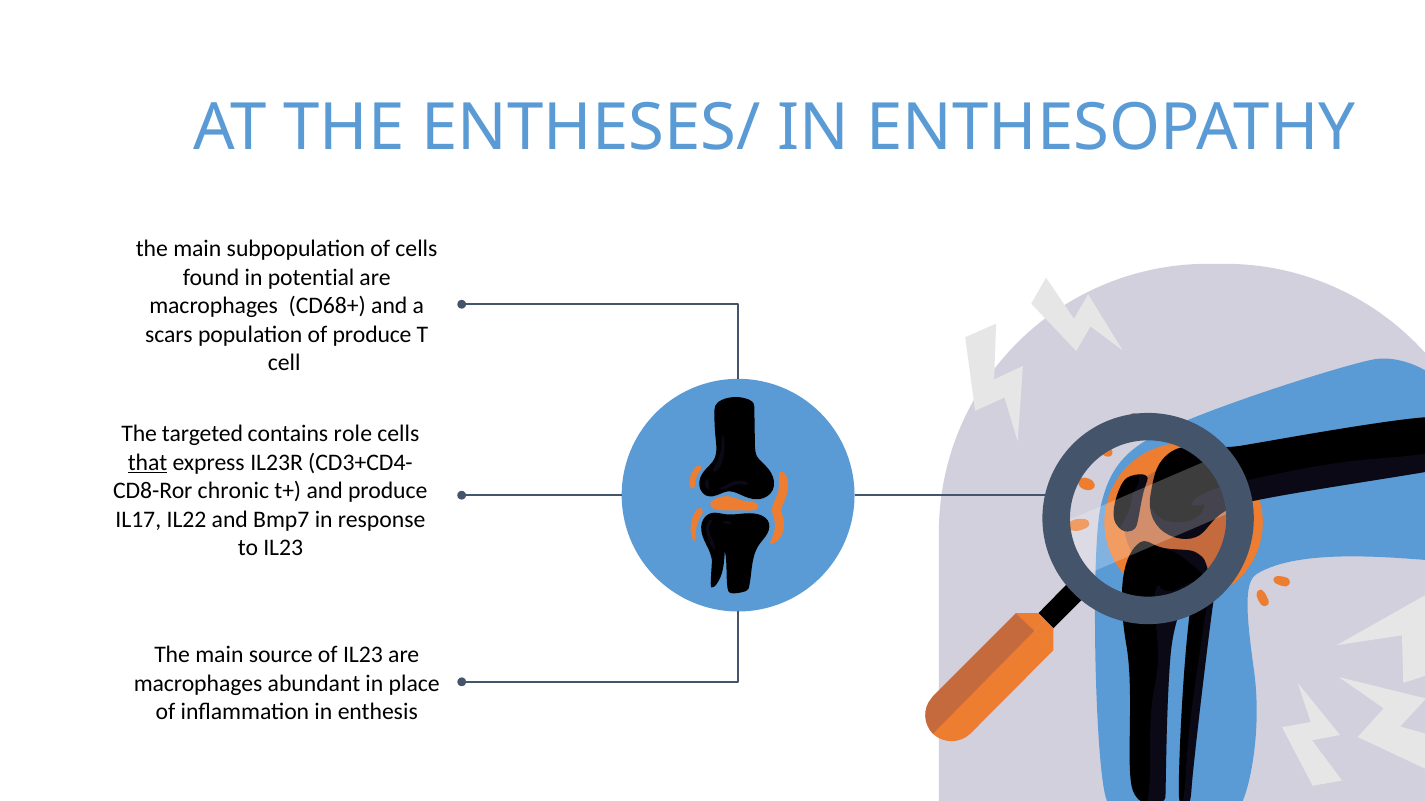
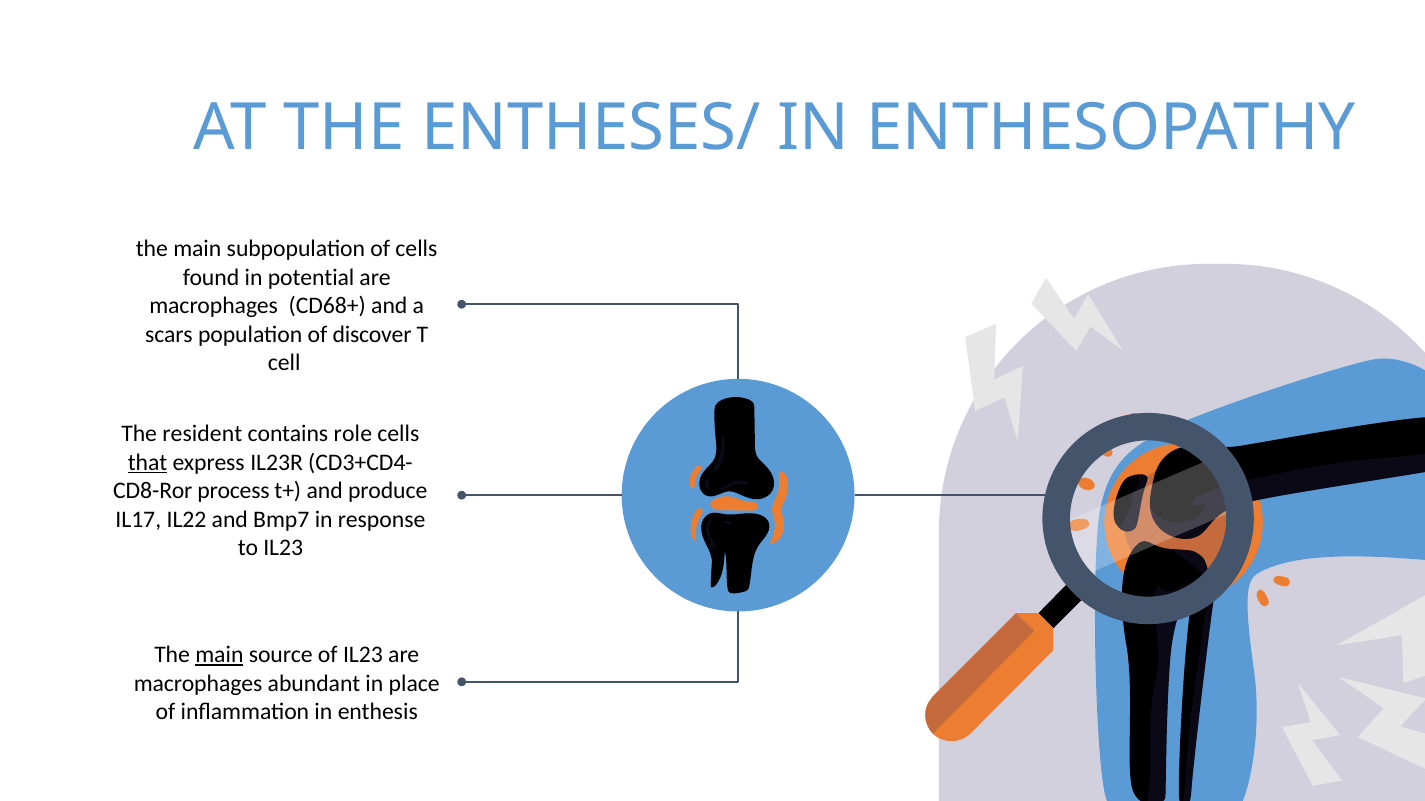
of produce: produce -> discover
targeted: targeted -> resident
chronic: chronic -> process
main at (219, 655) underline: none -> present
